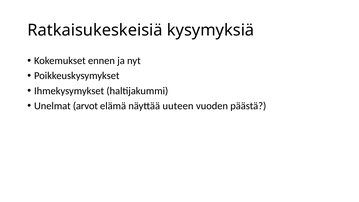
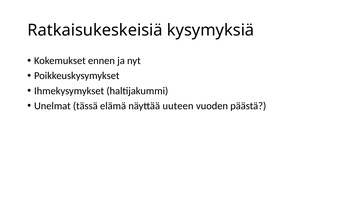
arvot: arvot -> tässä
